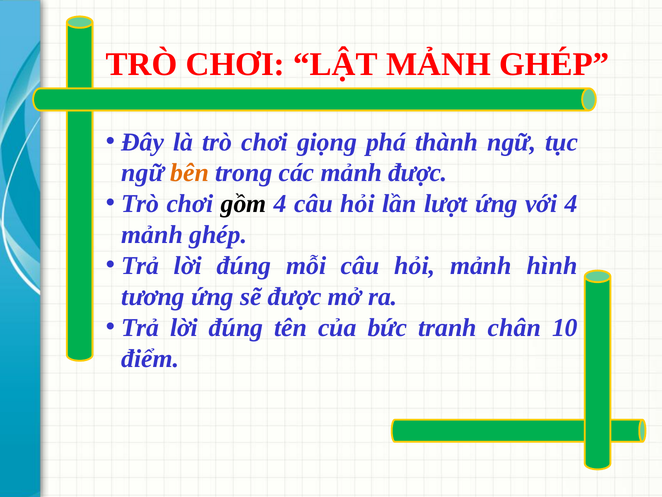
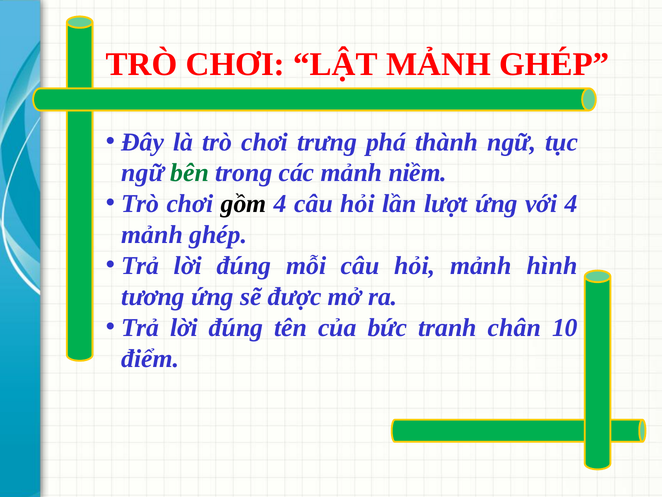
giọng: giọng -> trưng
bên colour: orange -> green
mảnh được: được -> niềm
